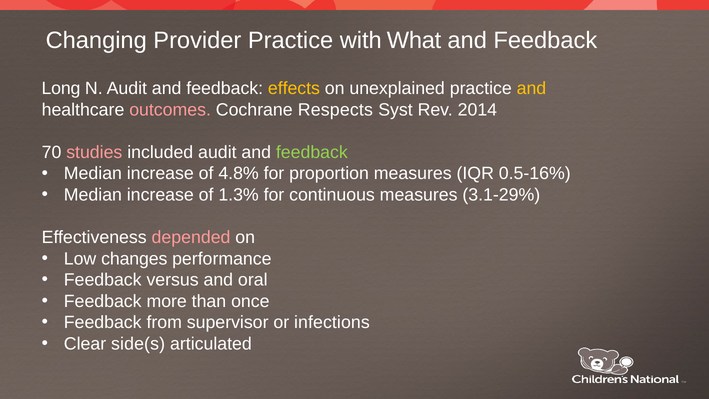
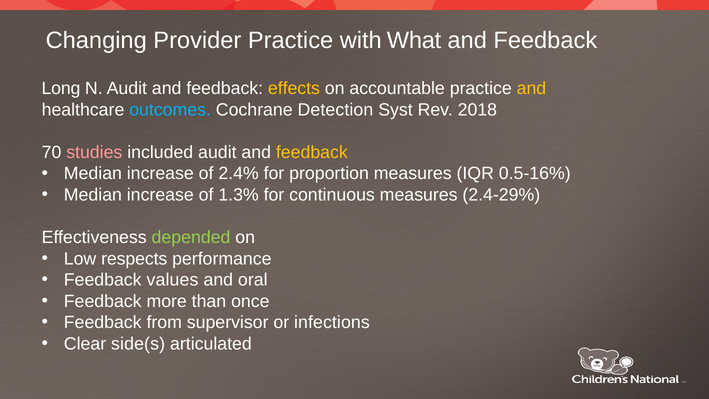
unexplained: unexplained -> accountable
outcomes colour: pink -> light blue
Respects: Respects -> Detection
2014: 2014 -> 2018
feedback at (312, 152) colour: light green -> yellow
4.8%: 4.8% -> 2.4%
3.1-29%: 3.1-29% -> 2.4-29%
depended colour: pink -> light green
changes: changes -> respects
versus: versus -> values
